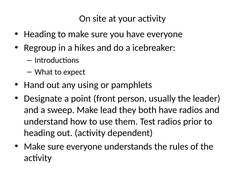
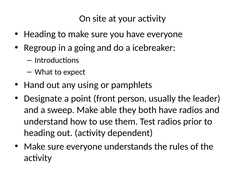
hikes: hikes -> going
lead: lead -> able
